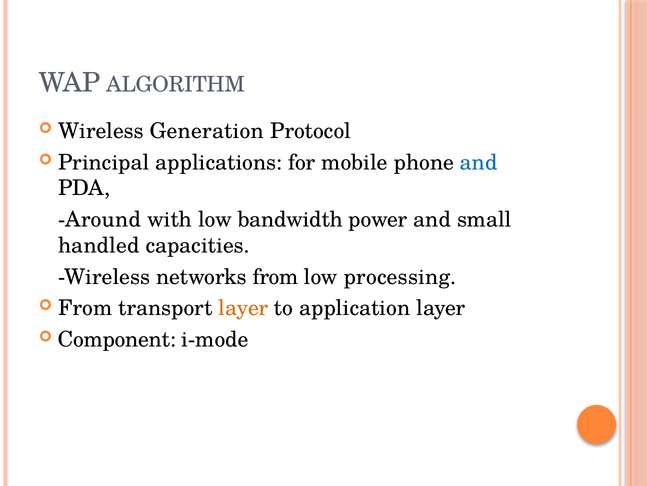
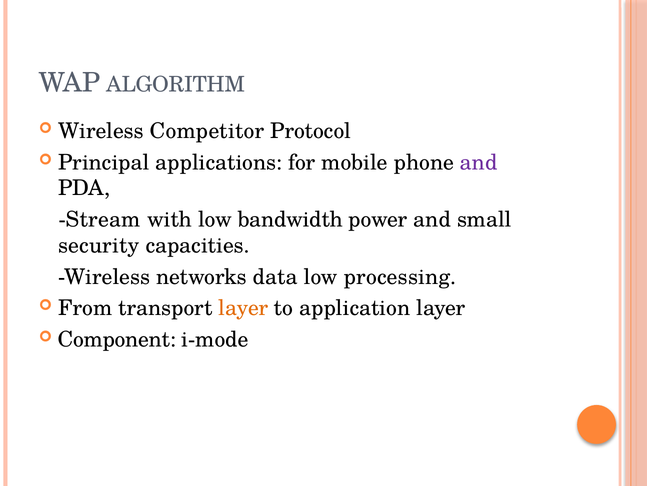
Generation: Generation -> Competitor
and at (479, 162) colour: blue -> purple
Around: Around -> Stream
handled: handled -> security
networks from: from -> data
